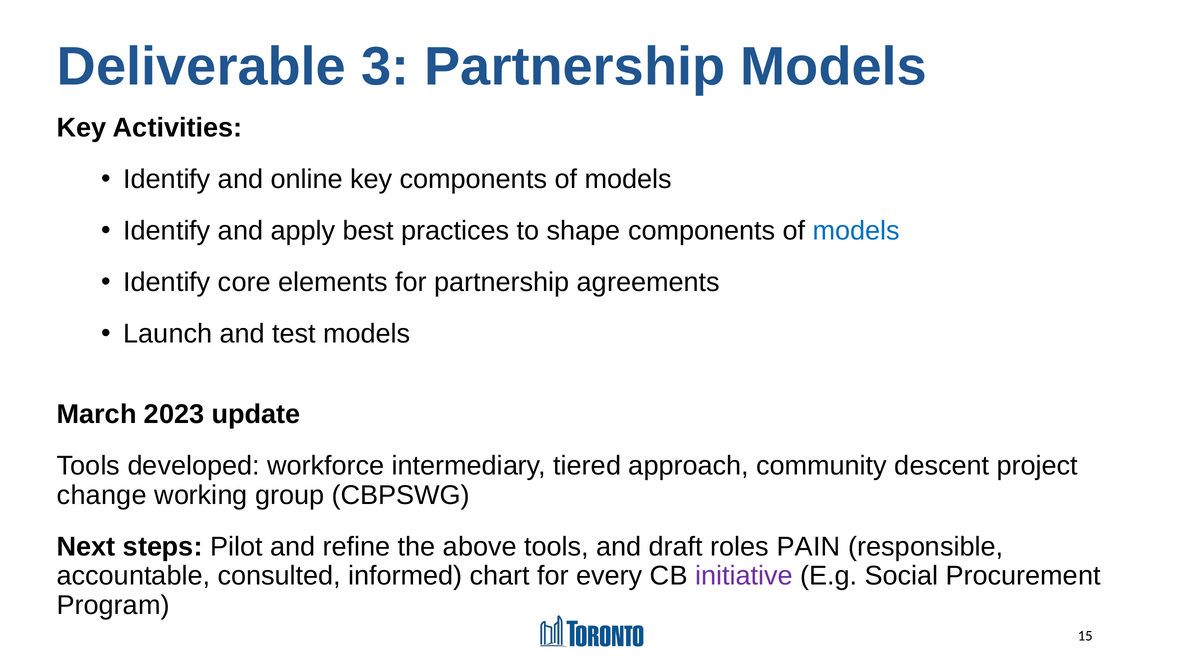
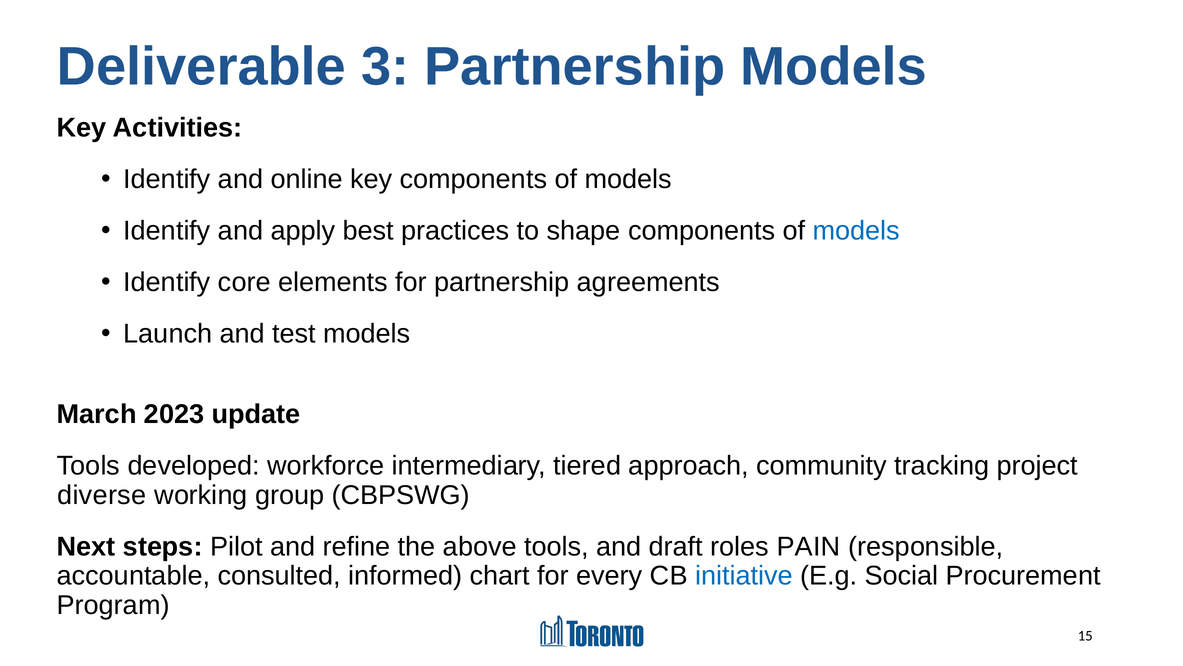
descent: descent -> tracking
change: change -> diverse
initiative colour: purple -> blue
